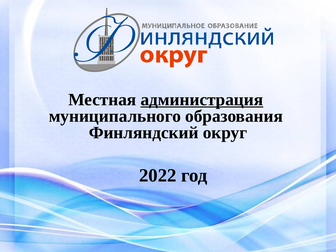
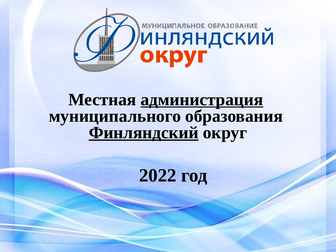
Финляндский underline: none -> present
